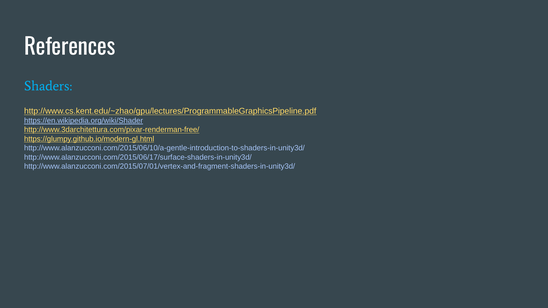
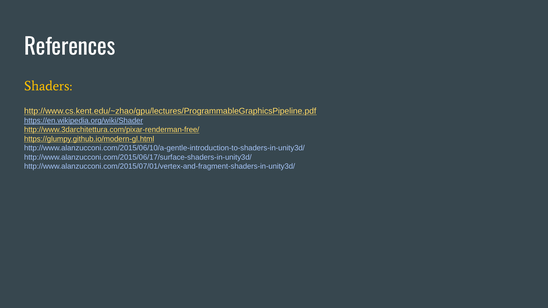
Shaders colour: light blue -> yellow
